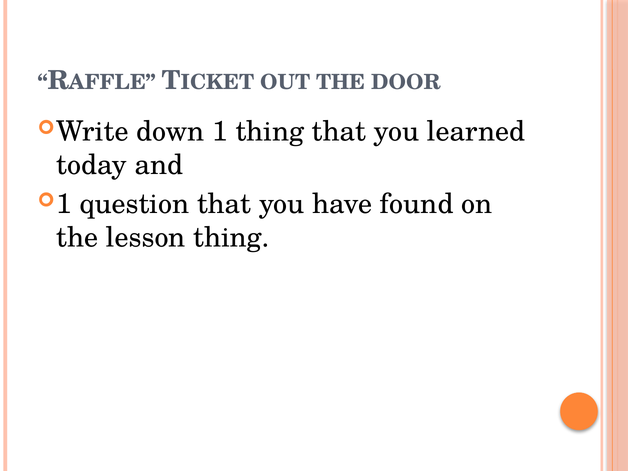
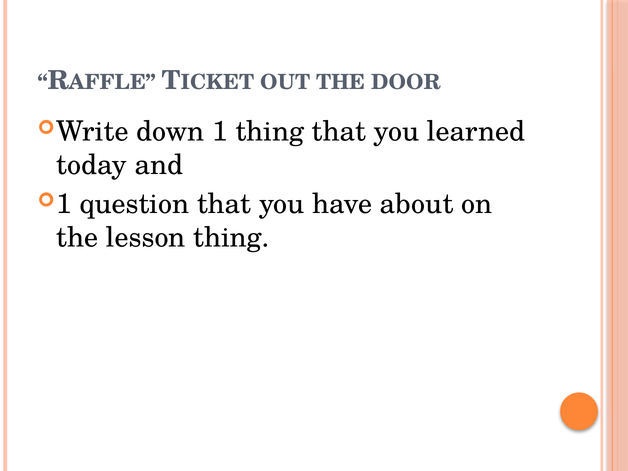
found: found -> about
